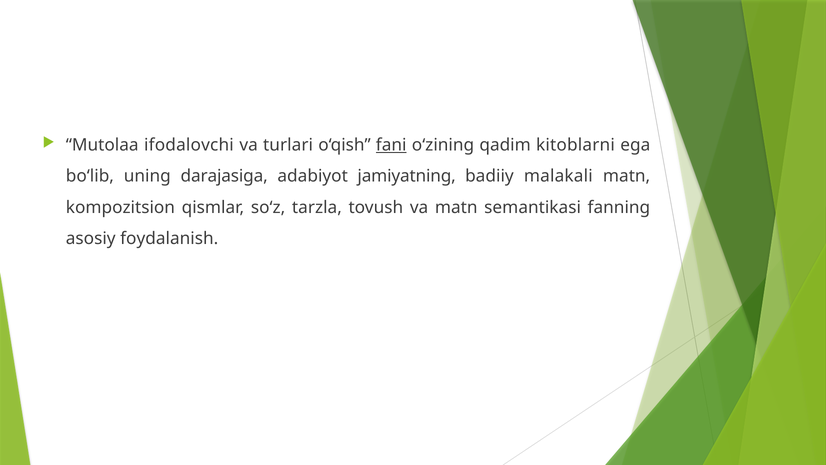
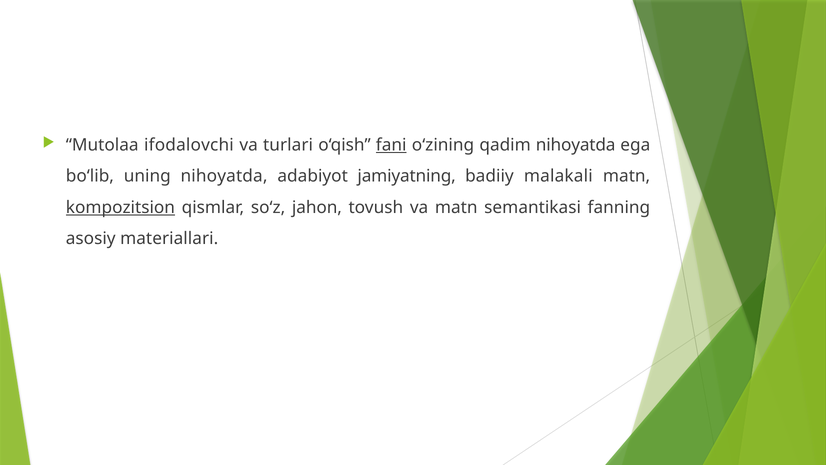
qadim kitoblarni: kitoblarni -> nihoyatda
uning darajasiga: darajasiga -> nihoyatda
kompozitsion underline: none -> present
tarzla: tarzla -> jahon
foydalanish: foydalanish -> materiallari
